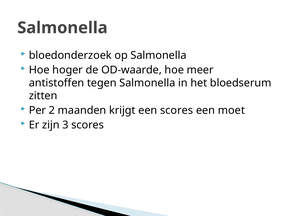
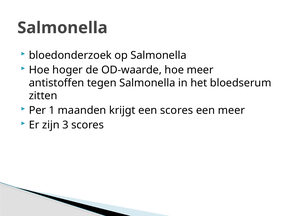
2: 2 -> 1
een moet: moet -> meer
